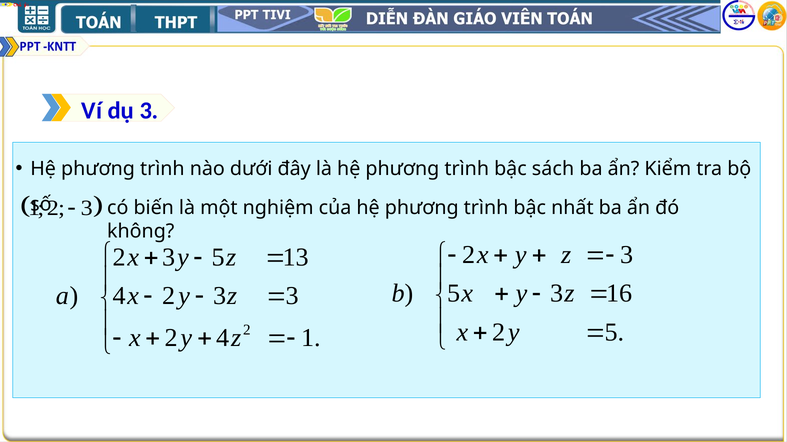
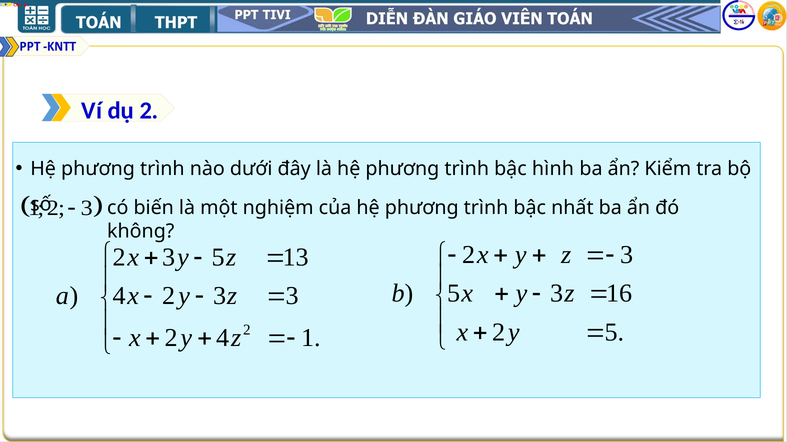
dụ 3: 3 -> 2
sách: sách -> hình
